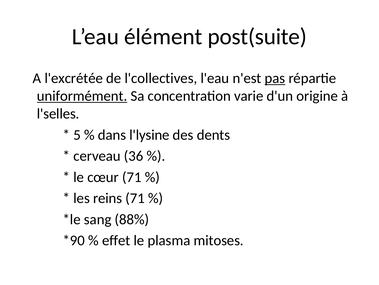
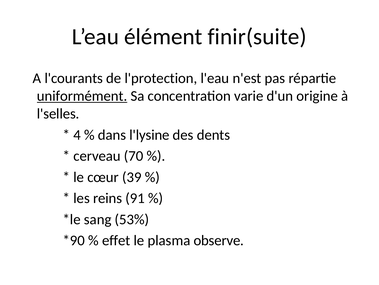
post(suite: post(suite -> finir(suite
l'excrétée: l'excrétée -> l'courants
l'collectives: l'collectives -> l'protection
pas underline: present -> none
5: 5 -> 4
36: 36 -> 70
cœur 71: 71 -> 39
reins 71: 71 -> 91
88%: 88% -> 53%
mitoses: mitoses -> observe
